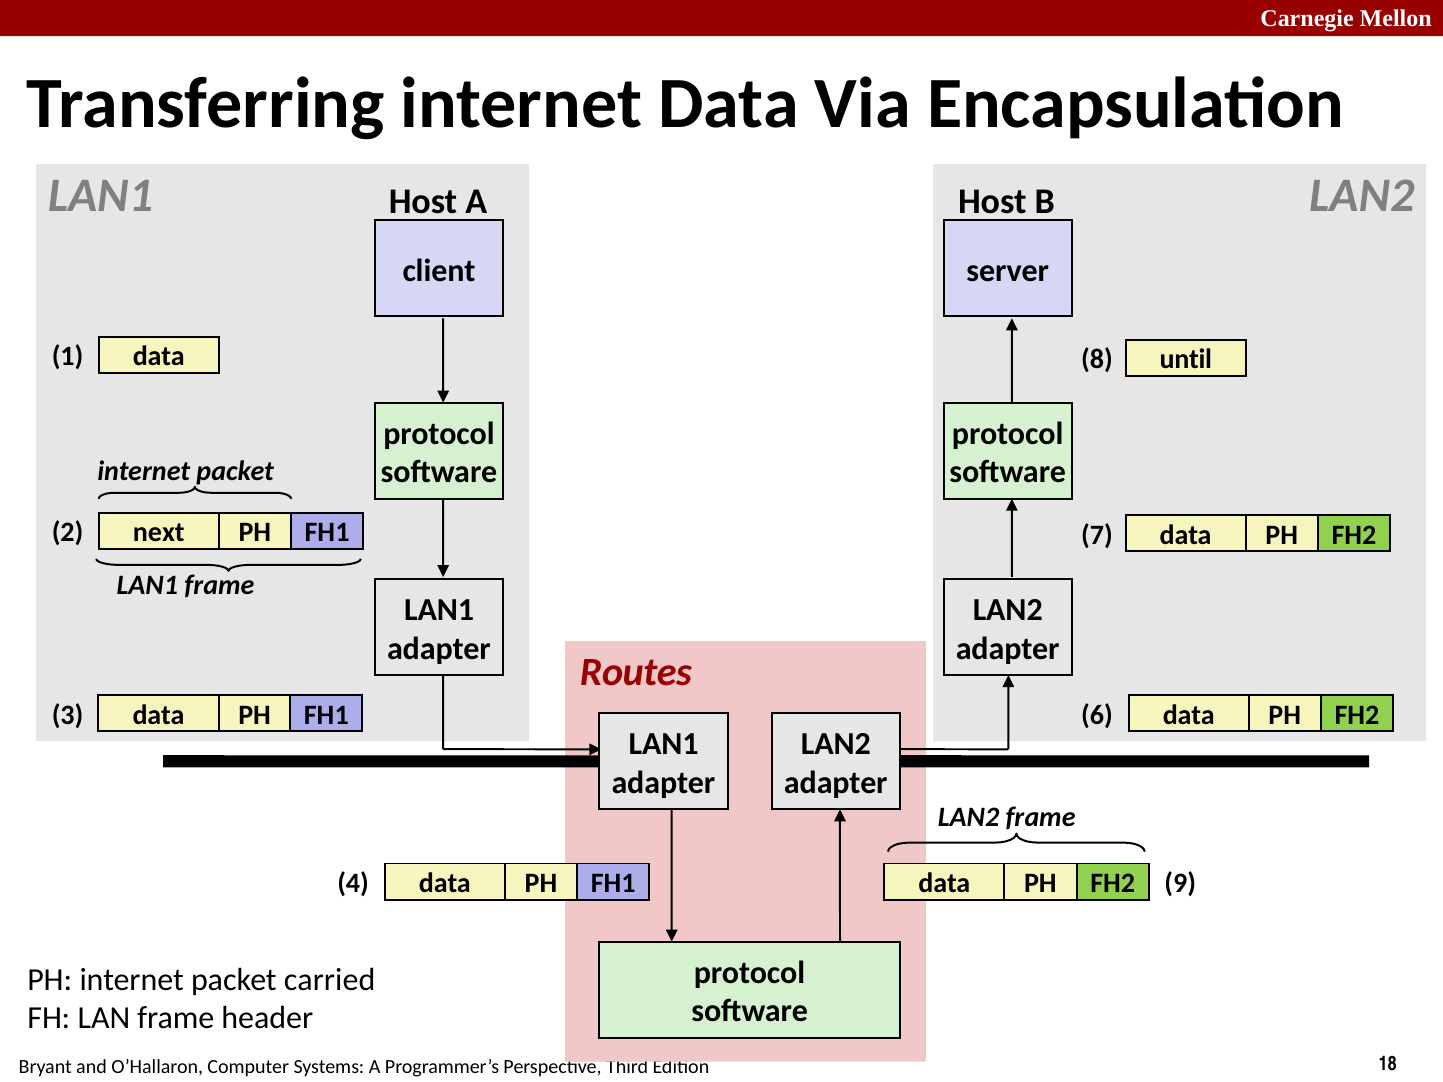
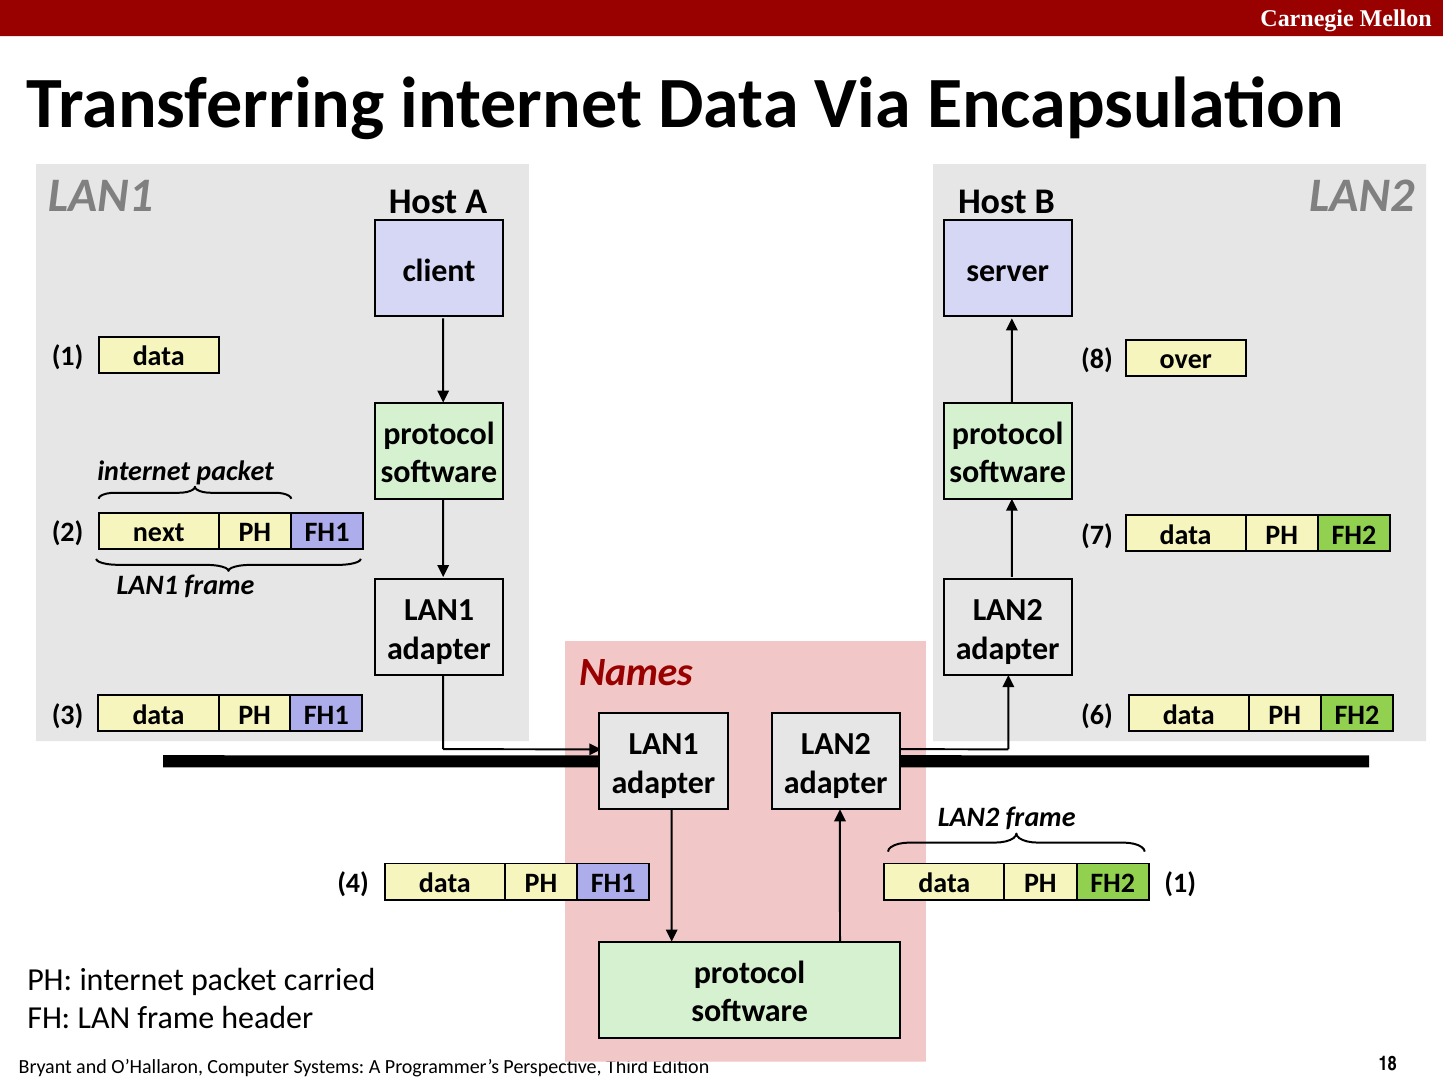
until: until -> over
Routes: Routes -> Names
FH2 9: 9 -> 1
